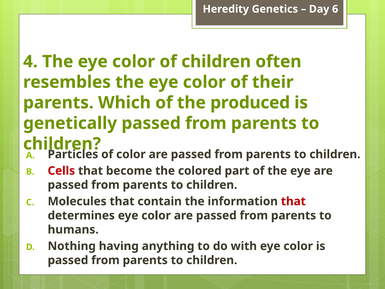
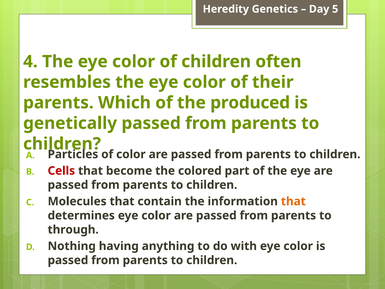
6: 6 -> 5
that at (293, 201) colour: red -> orange
humans: humans -> through
